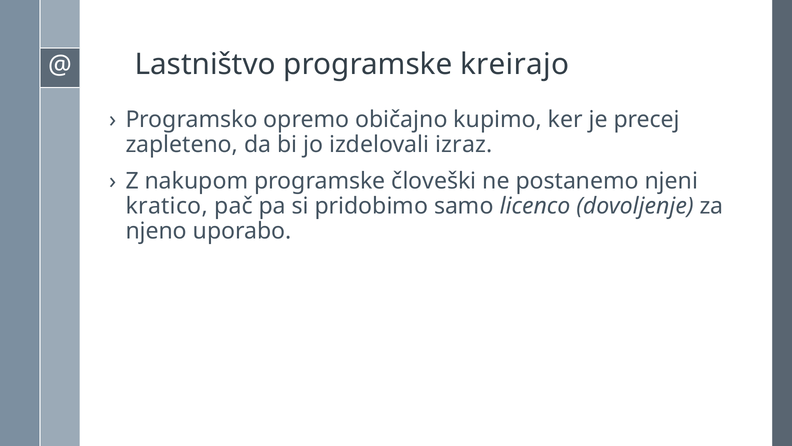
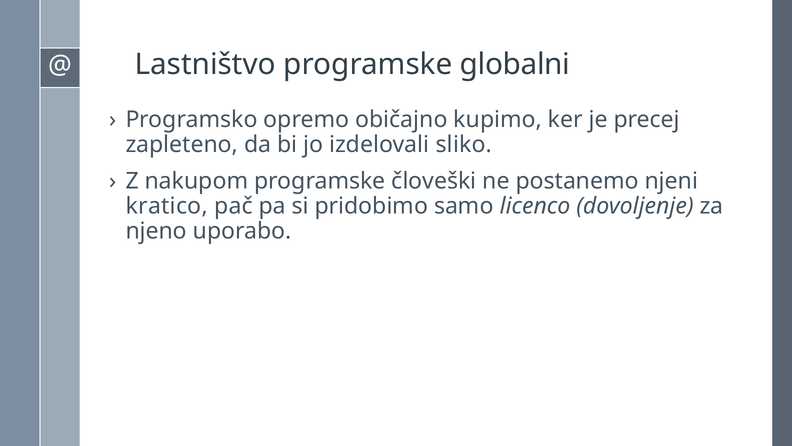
kreirajo: kreirajo -> globalni
izraz: izraz -> sliko
